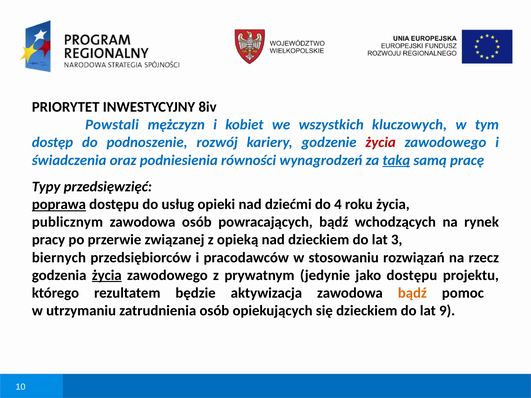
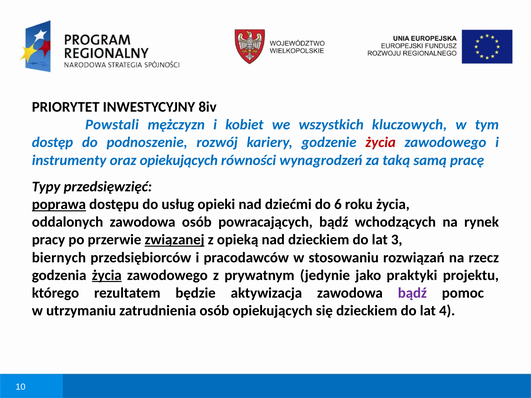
świadczenia: świadczenia -> instrumenty
oraz podniesienia: podniesienia -> opiekujących
taką underline: present -> none
4: 4 -> 6
publicznym: publicznym -> oddalonych
związanej underline: none -> present
jako dostępu: dostępu -> praktyki
bądź at (412, 293) colour: orange -> purple
9: 9 -> 4
